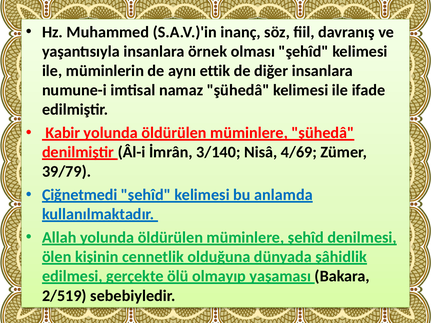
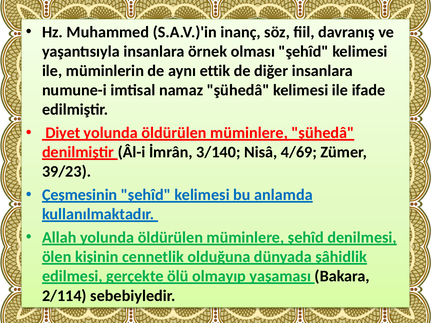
Kabir: Kabir -> Diyet
39/79: 39/79 -> 39/23
Çiğnetmedi: Çiğnetmedi -> Çeşmesinin
2/519: 2/519 -> 2/114
